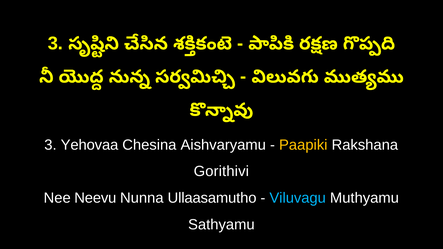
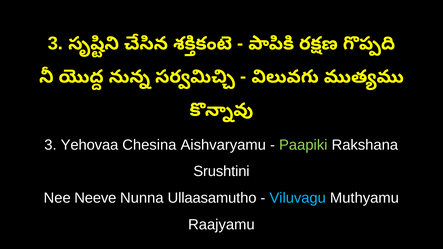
Paapiki colour: yellow -> light green
Gorithivi: Gorithivi -> Srushtini
Neevu: Neevu -> Neeve
Sathyamu: Sathyamu -> Raajyamu
